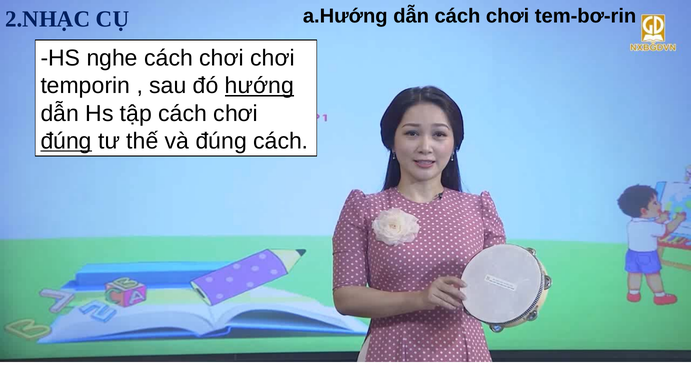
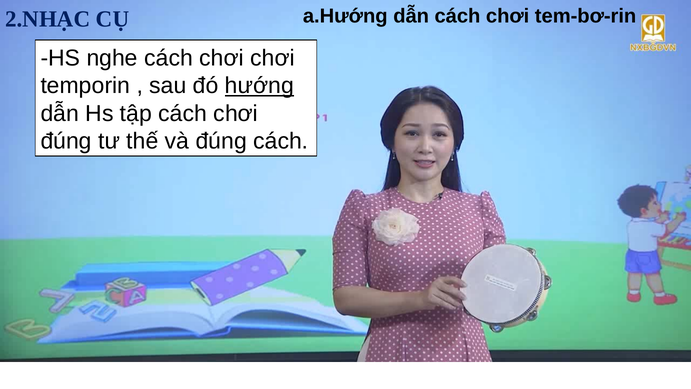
đúng at (66, 141) underline: present -> none
